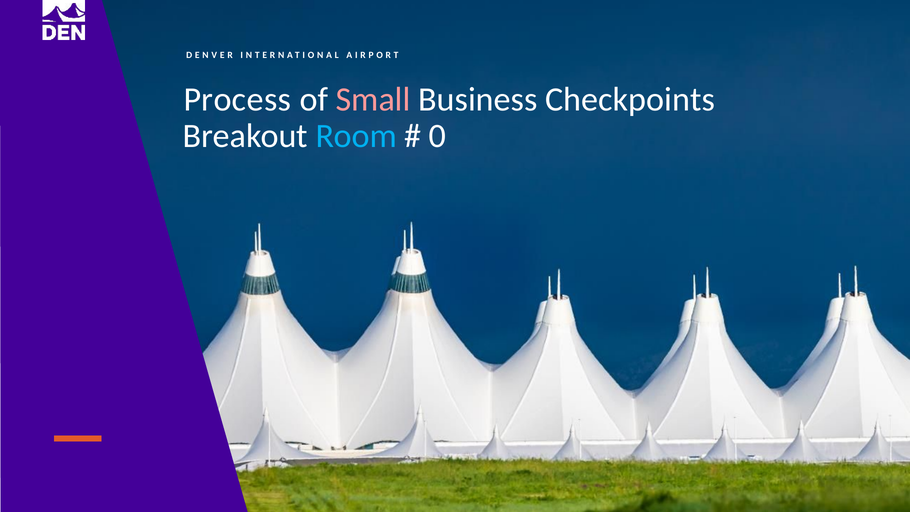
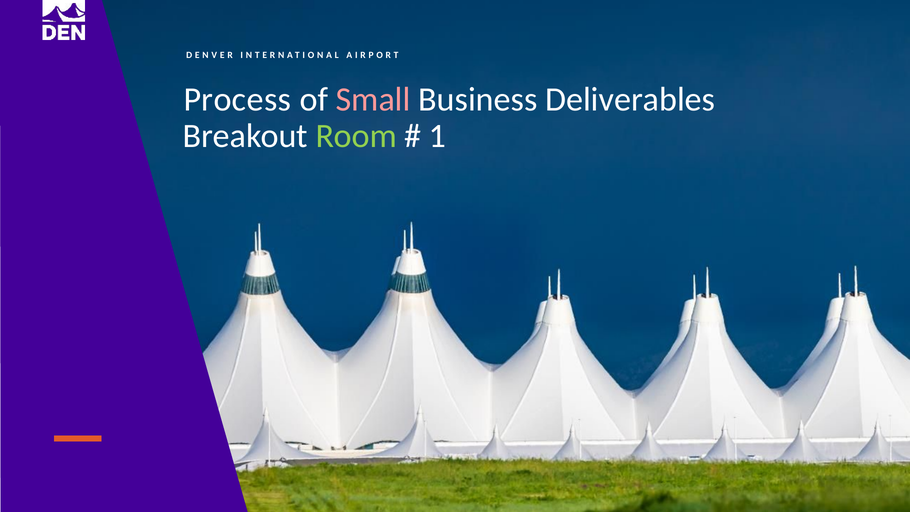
Checkpoints: Checkpoints -> Deliverables
Room colour: light blue -> light green
0: 0 -> 1
